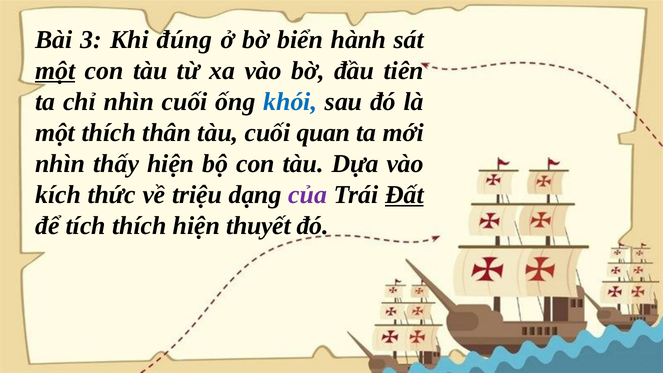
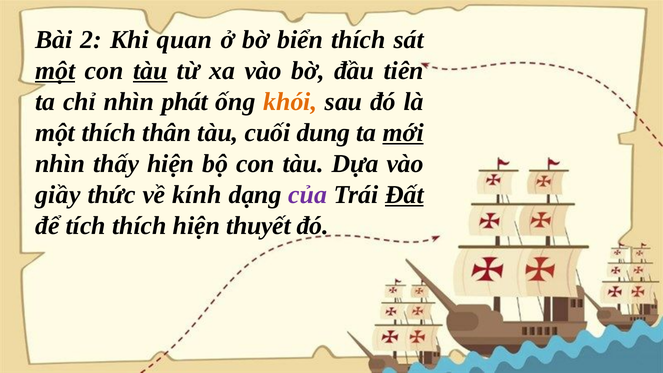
3: 3 -> 2
đúng: đúng -> quan
biển hành: hành -> thích
tàu at (150, 71) underline: none -> present
nhìn cuối: cuối -> phát
khói colour: blue -> orange
quan: quan -> dung
mới underline: none -> present
kích: kích -> giầy
triệu: triệu -> kính
